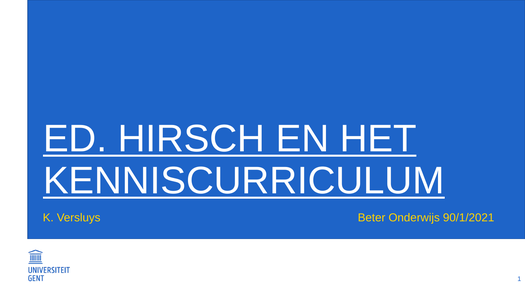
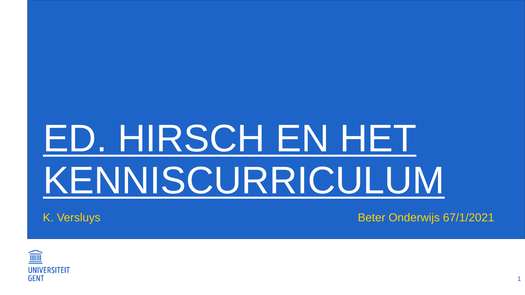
90/1/2021: 90/1/2021 -> 67/1/2021
